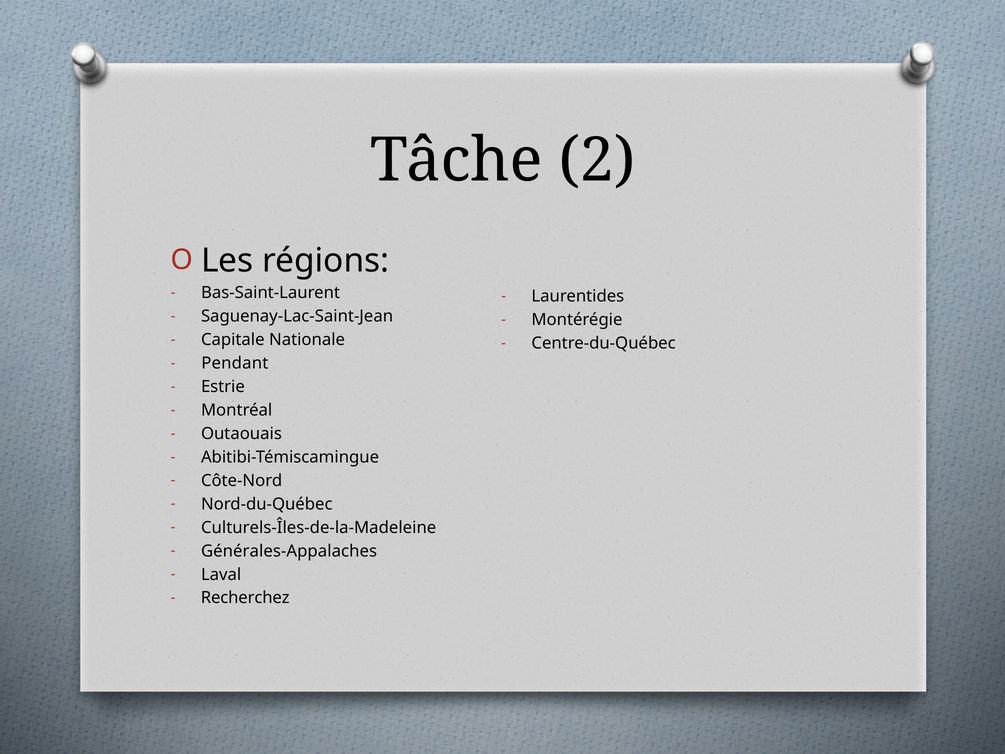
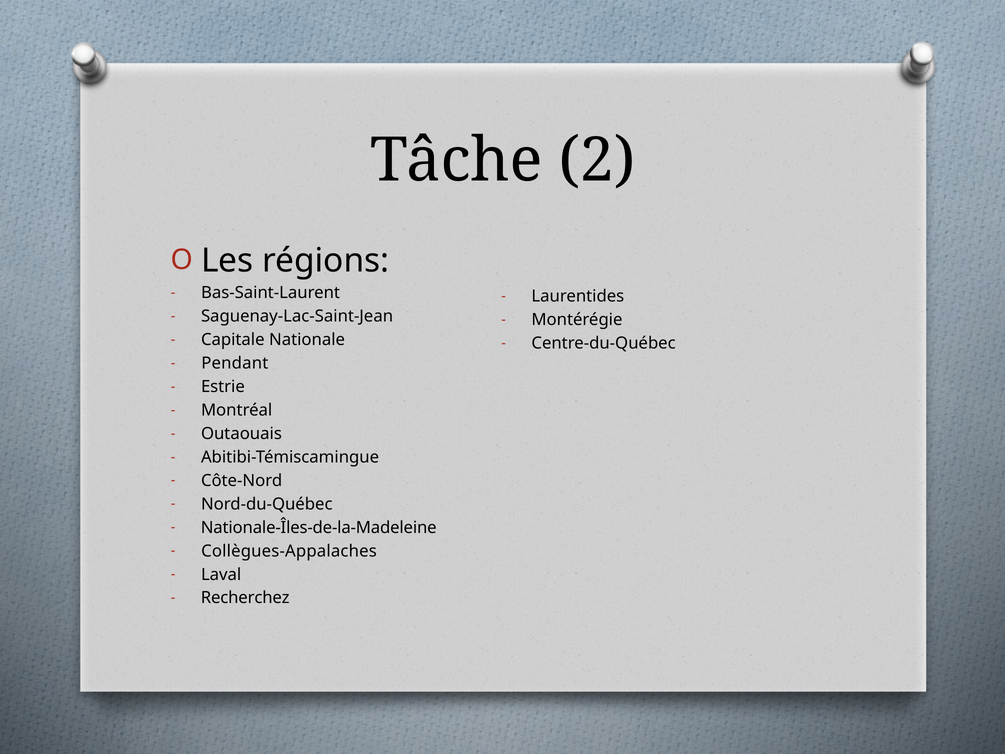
Culturels-Îles-de-la-Madeleine: Culturels-Îles-de-la-Madeleine -> Nationale-Îles-de-la-Madeleine
Générales-Appalaches: Générales-Appalaches -> Collègues-Appalaches
